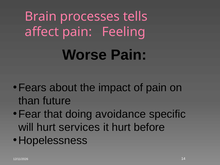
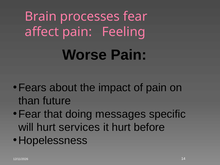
processes tells: tells -> fear
avoidance: avoidance -> messages
